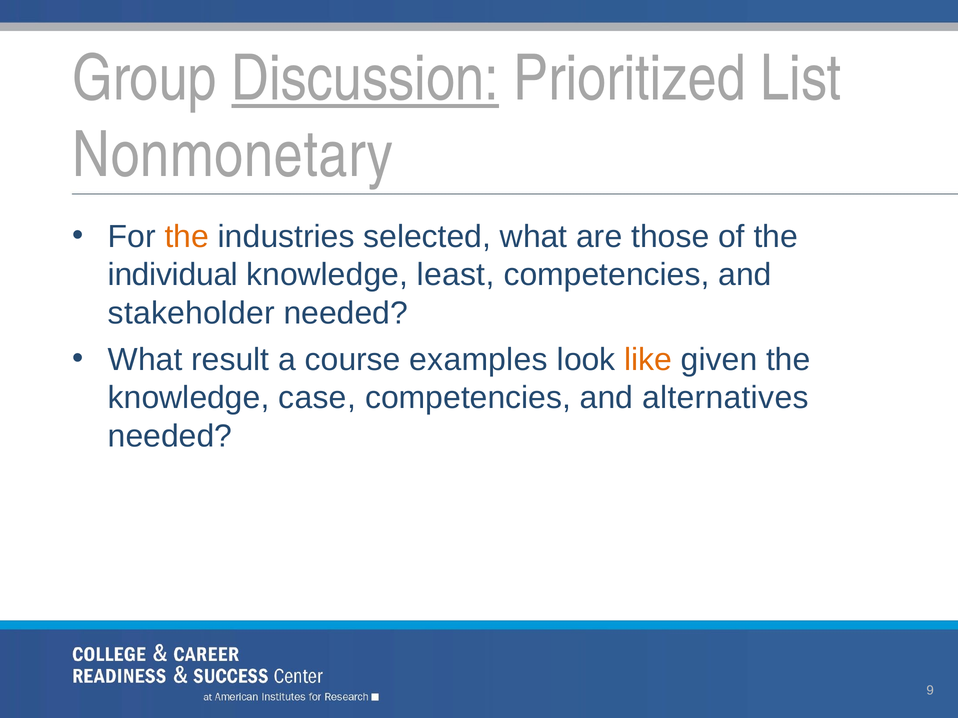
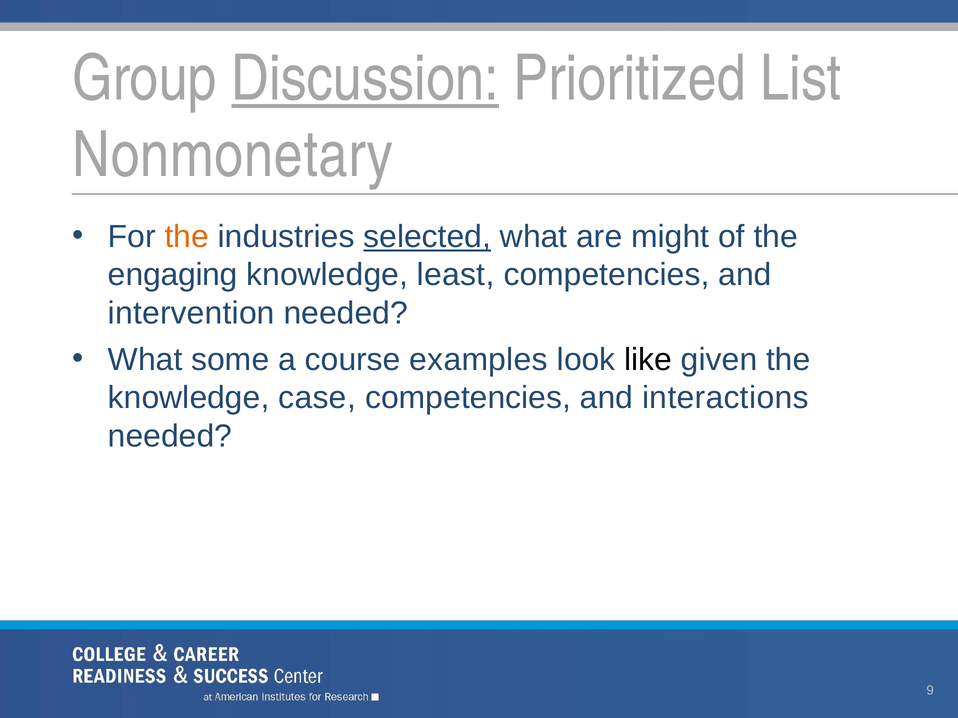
selected underline: none -> present
those: those -> might
individual: individual -> engaging
stakeholder: stakeholder -> intervention
result: result -> some
like colour: orange -> black
alternatives: alternatives -> interactions
